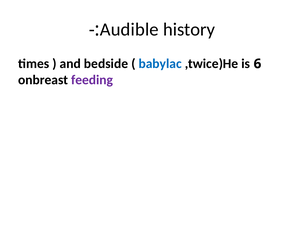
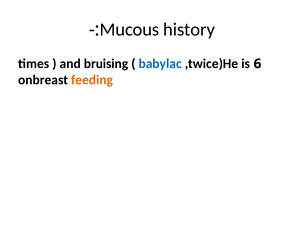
Audible: Audible -> Mucous
bedside: bedside -> bruising
feeding colour: purple -> orange
